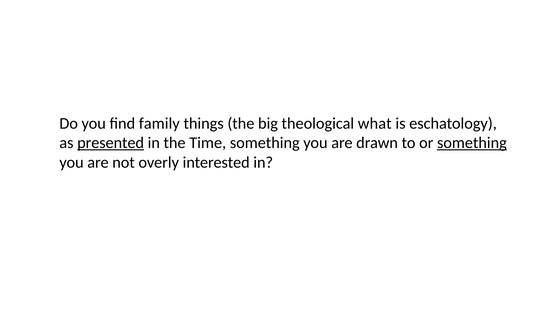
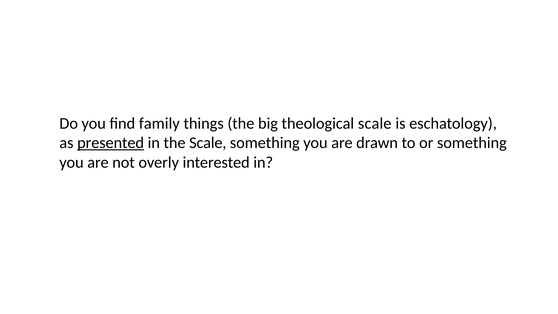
theological what: what -> scale
the Time: Time -> Scale
something at (472, 143) underline: present -> none
